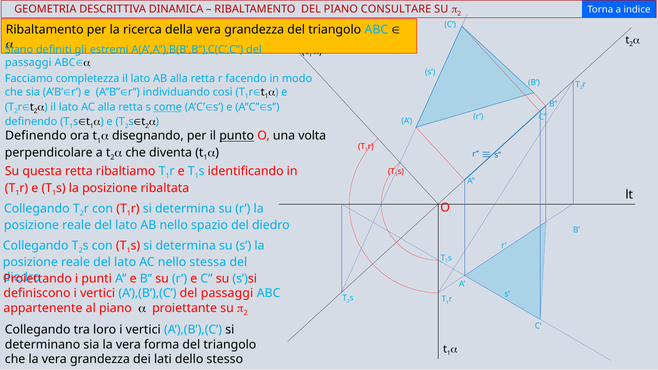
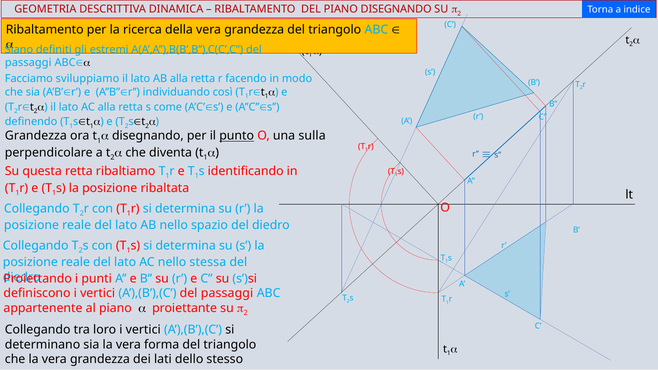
PIANO CONSULTARE: CONSULTARE -> DISEGNANDO
completezza: completezza -> sviluppiamo
come underline: present -> none
Definendo at (36, 136): Definendo -> Grandezza
volta: volta -> sulla
